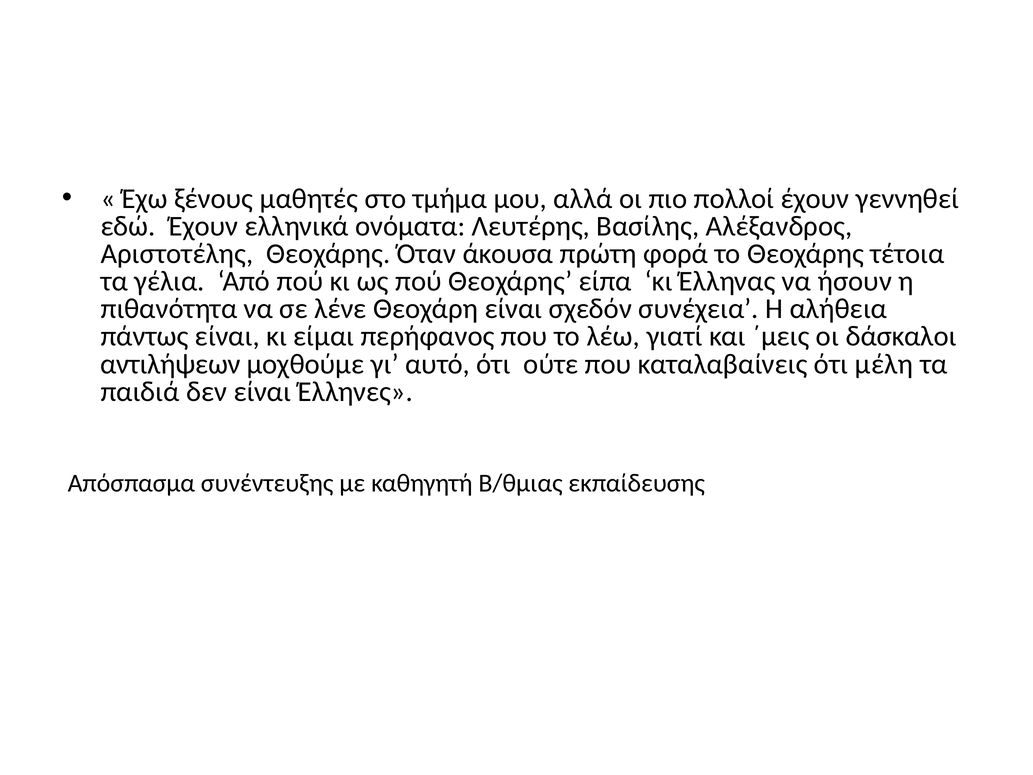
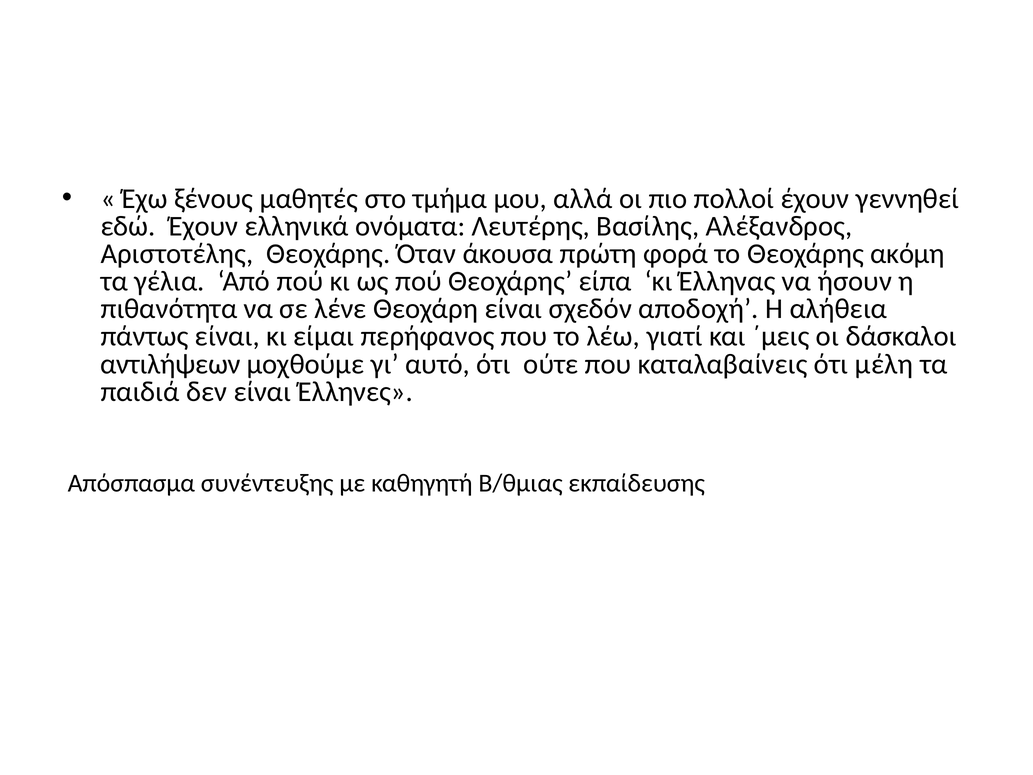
τέτοια: τέτοια -> ακόμη
συνέχεια: συνέχεια -> αποδοχή
